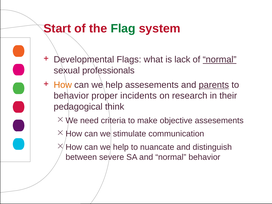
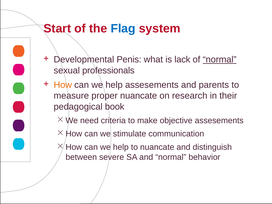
Flag colour: green -> blue
Flags: Flags -> Penis
parents underline: present -> none
behavior at (71, 96): behavior -> measure
proper incidents: incidents -> nuancate
think: think -> book
